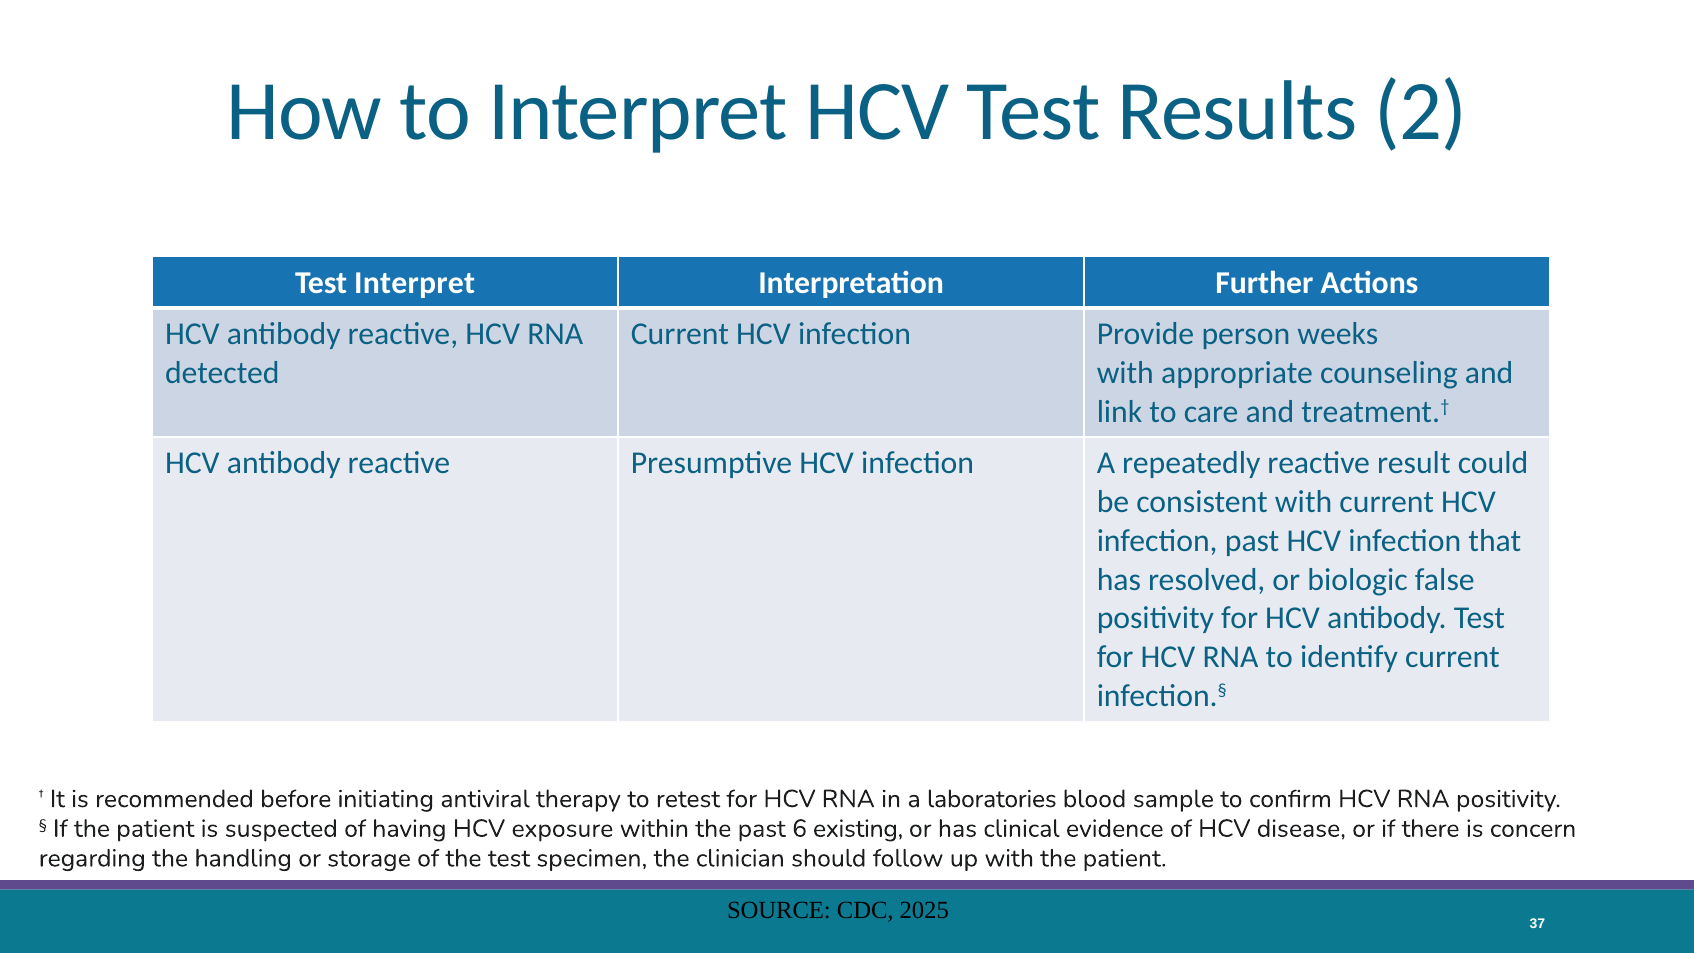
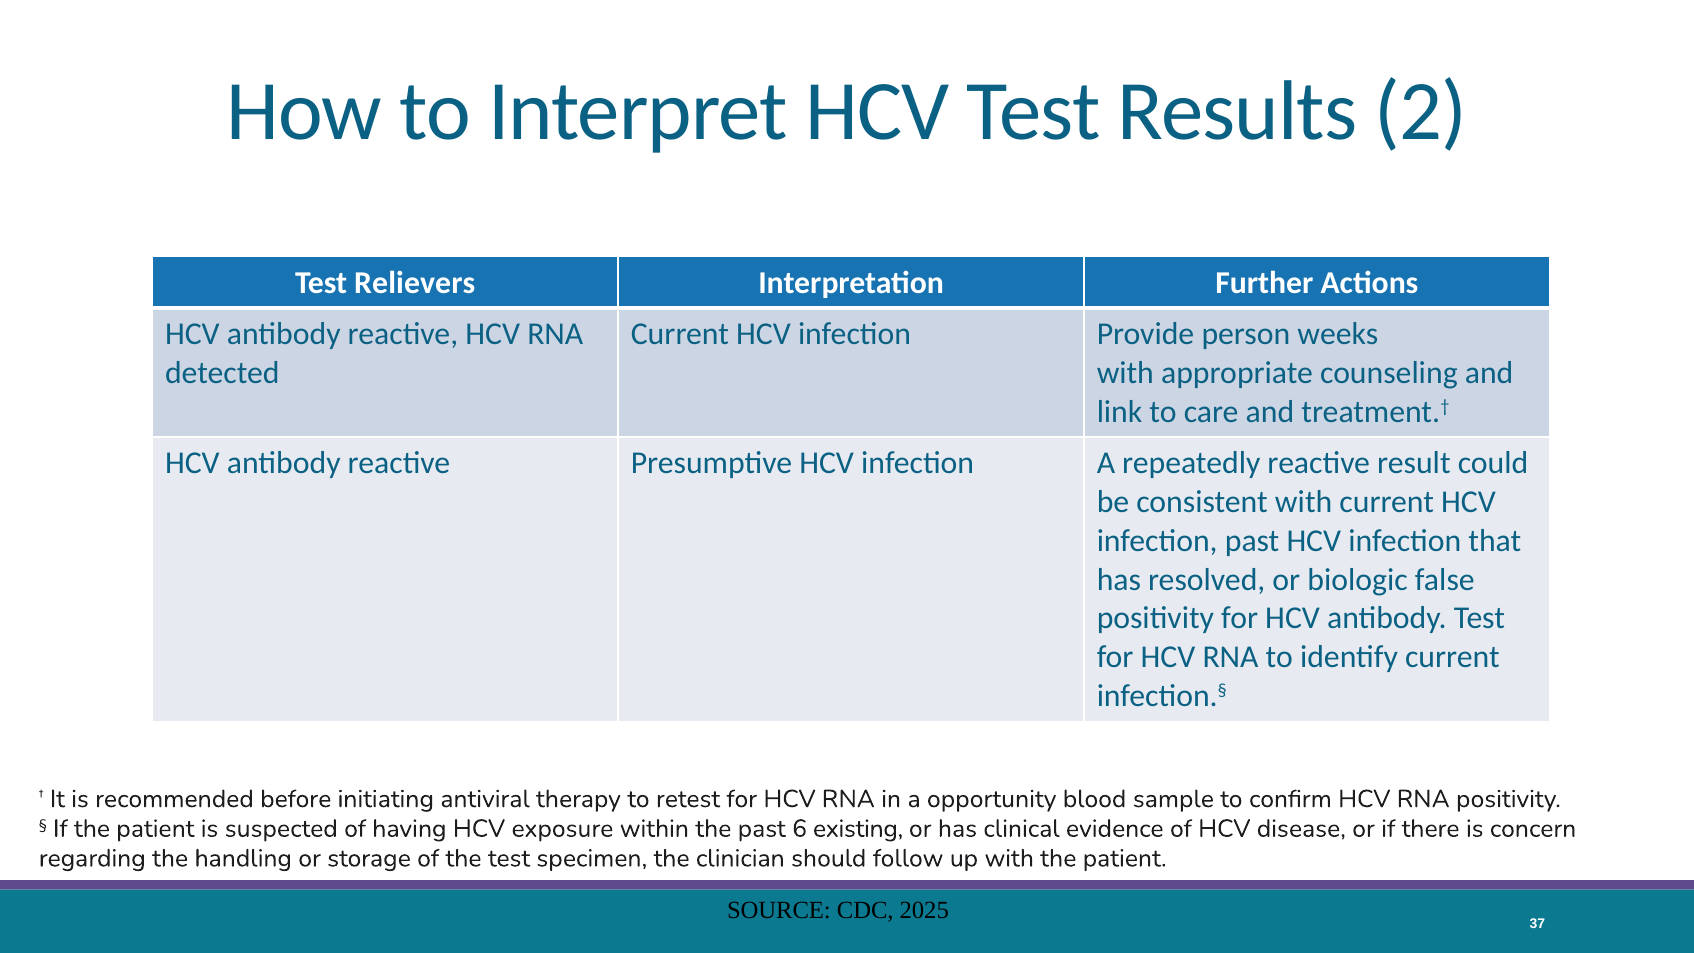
Test Interpret: Interpret -> Relievers
laboratories: laboratories -> opportunity
